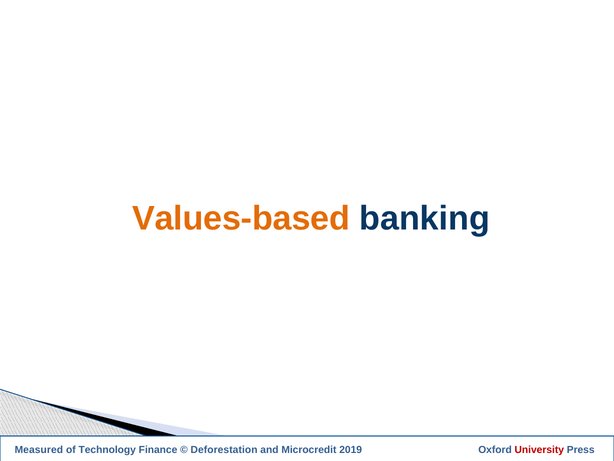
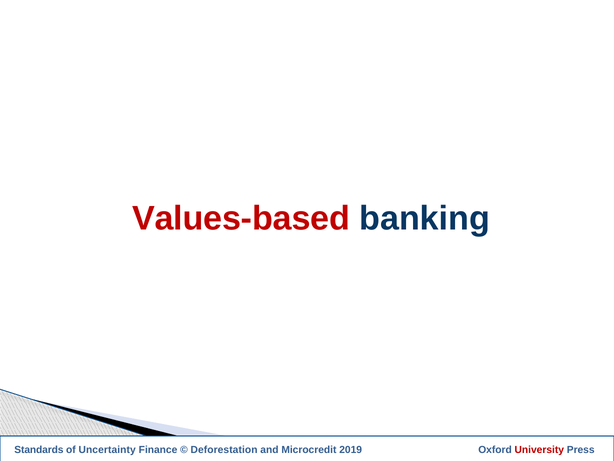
Values-based colour: orange -> red
Measured: Measured -> Standards
Technology: Technology -> Uncertainty
